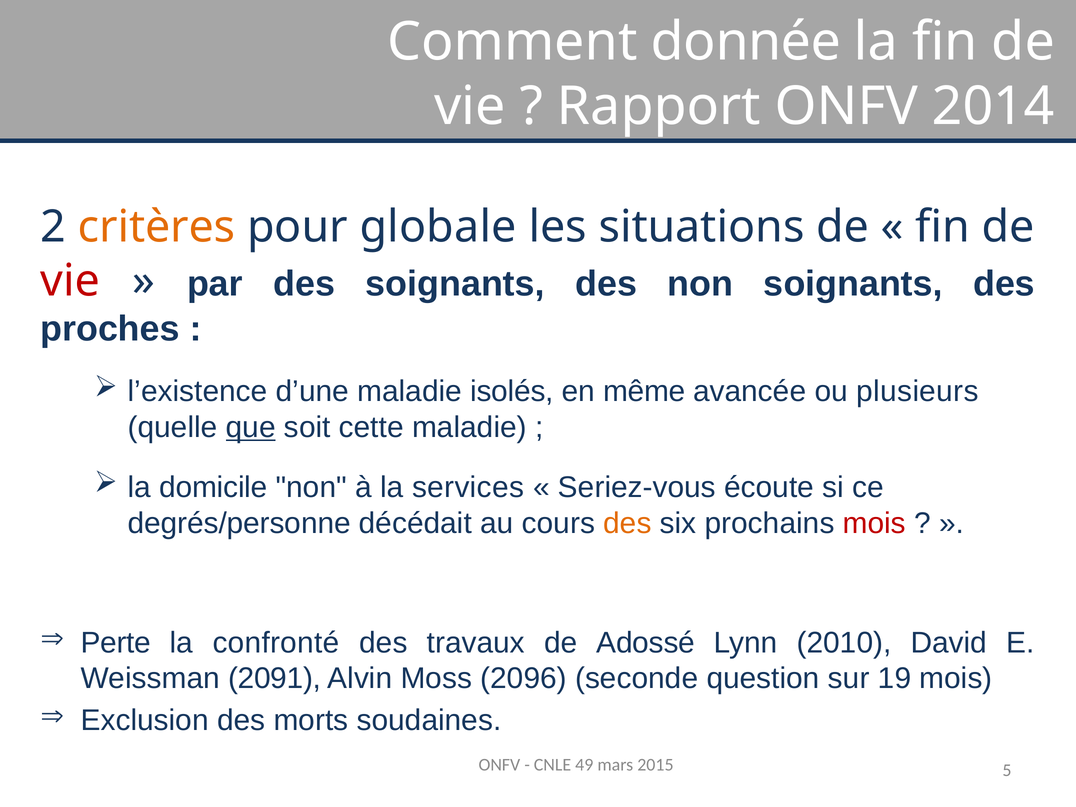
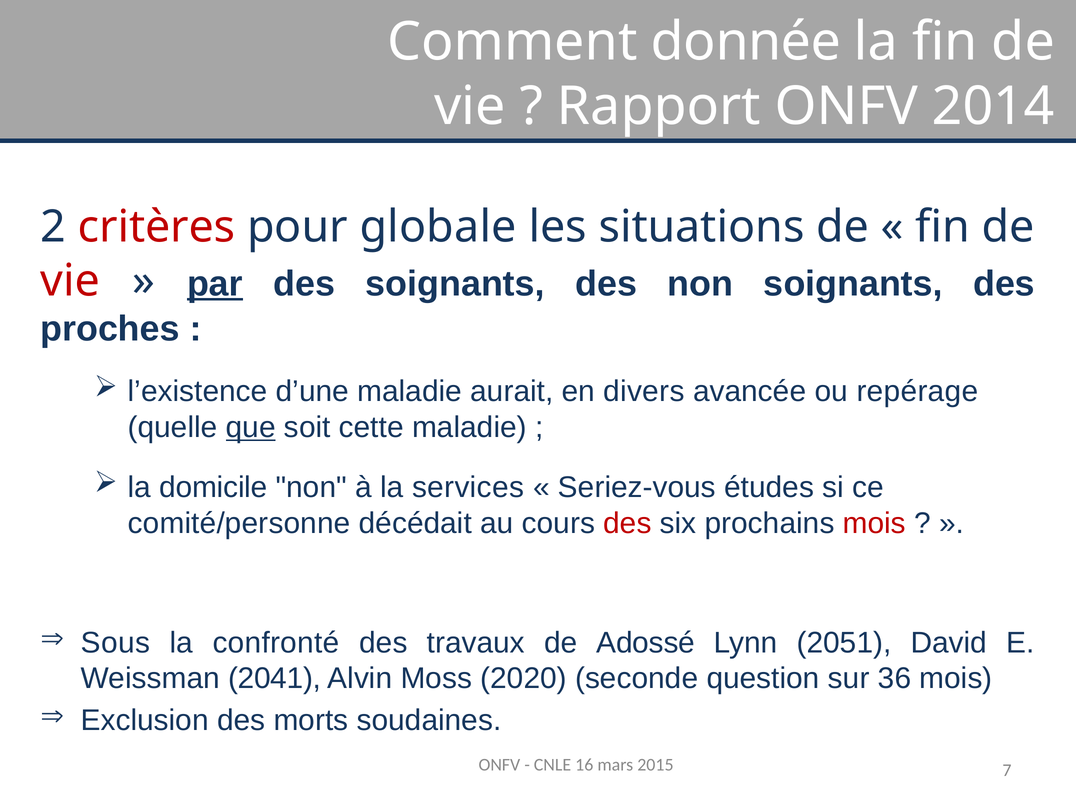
critères colour: orange -> red
par underline: none -> present
isolés: isolés -> aurait
même: même -> divers
plusieurs: plusieurs -> repérage
écoute: écoute -> études
degrés/personne: degrés/personne -> comité/personne
des at (627, 523) colour: orange -> red
Perte: Perte -> Sous
2010: 2010 -> 2051
2091: 2091 -> 2041
2096: 2096 -> 2020
19: 19 -> 36
49: 49 -> 16
5: 5 -> 7
